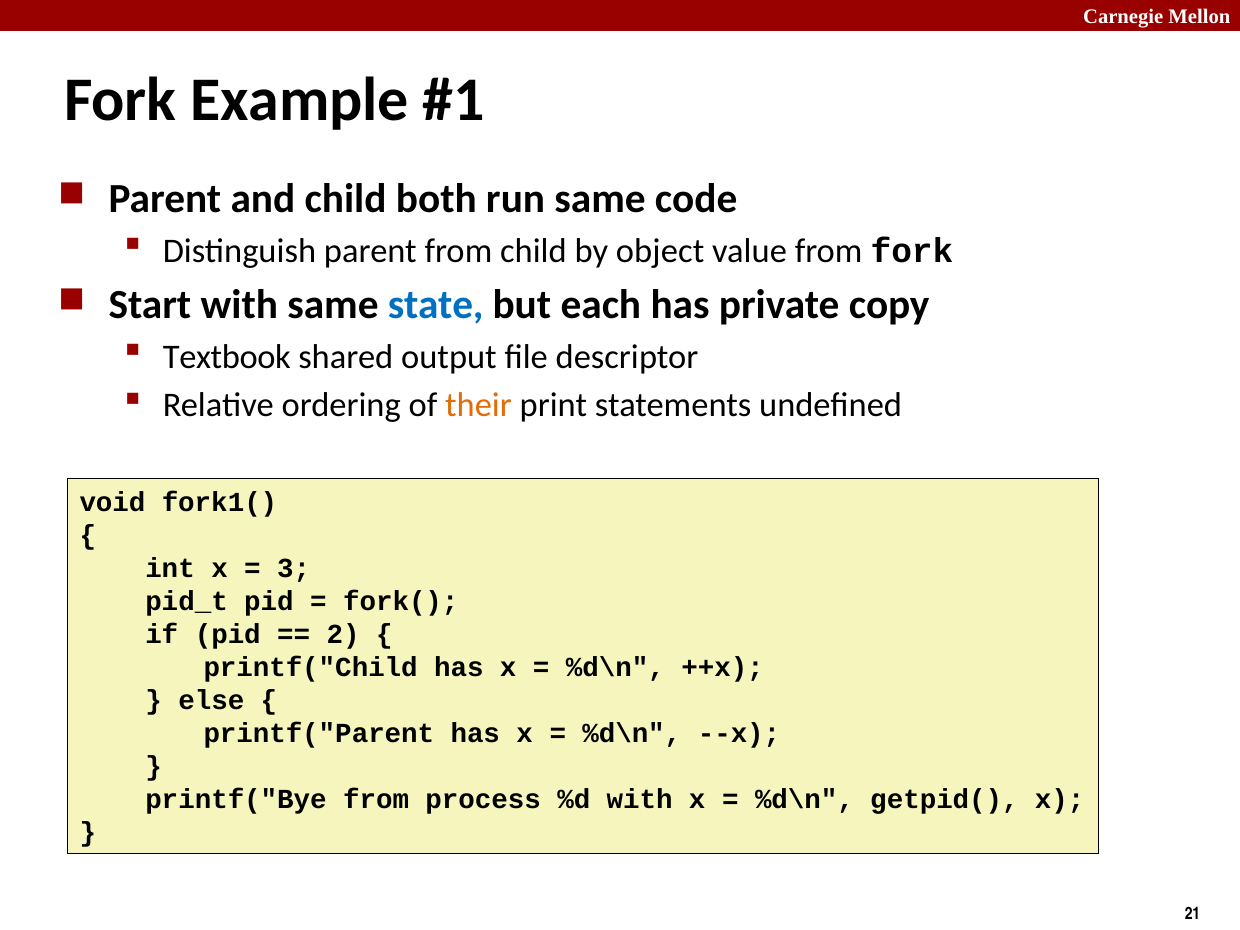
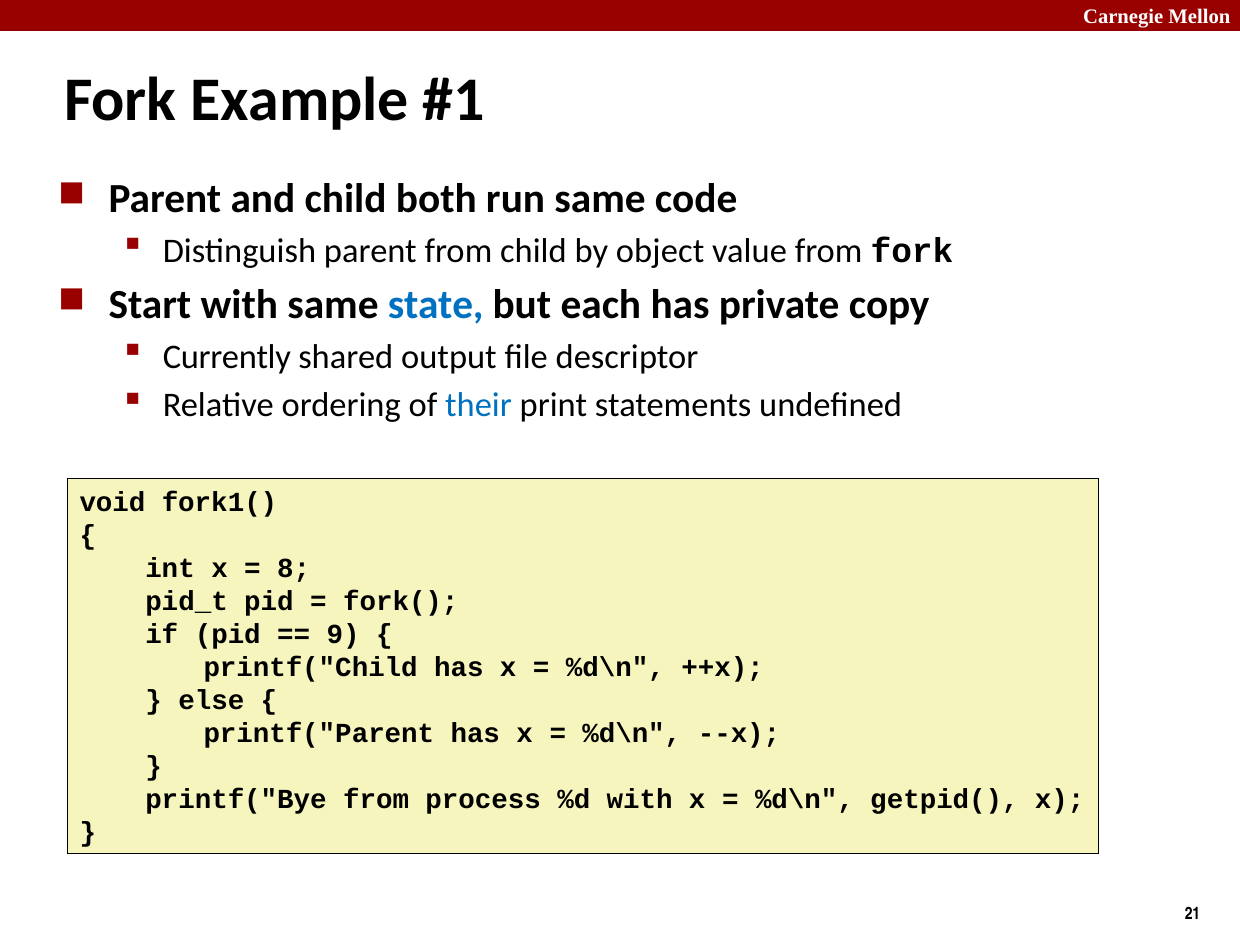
Textbook: Textbook -> Currently
their colour: orange -> blue
3: 3 -> 8
2: 2 -> 9
